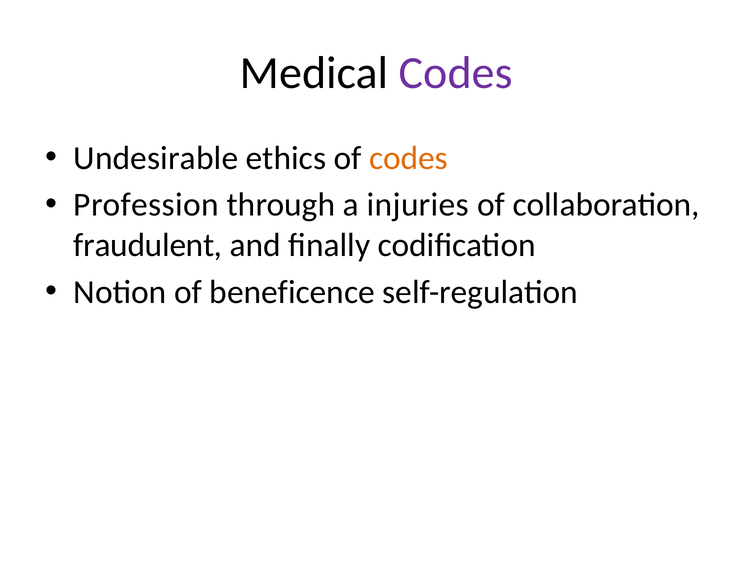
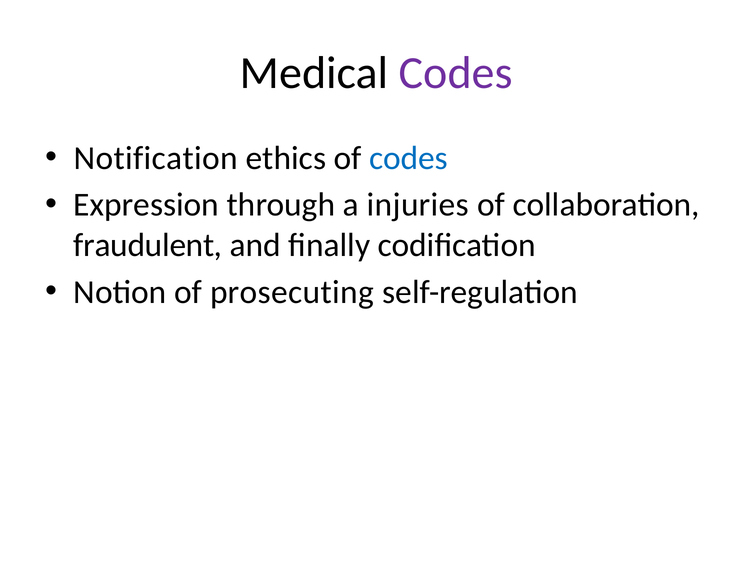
Undesirable: Undesirable -> Notification
codes at (409, 158) colour: orange -> blue
Profession: Profession -> Expression
beneficence: beneficence -> prosecuting
